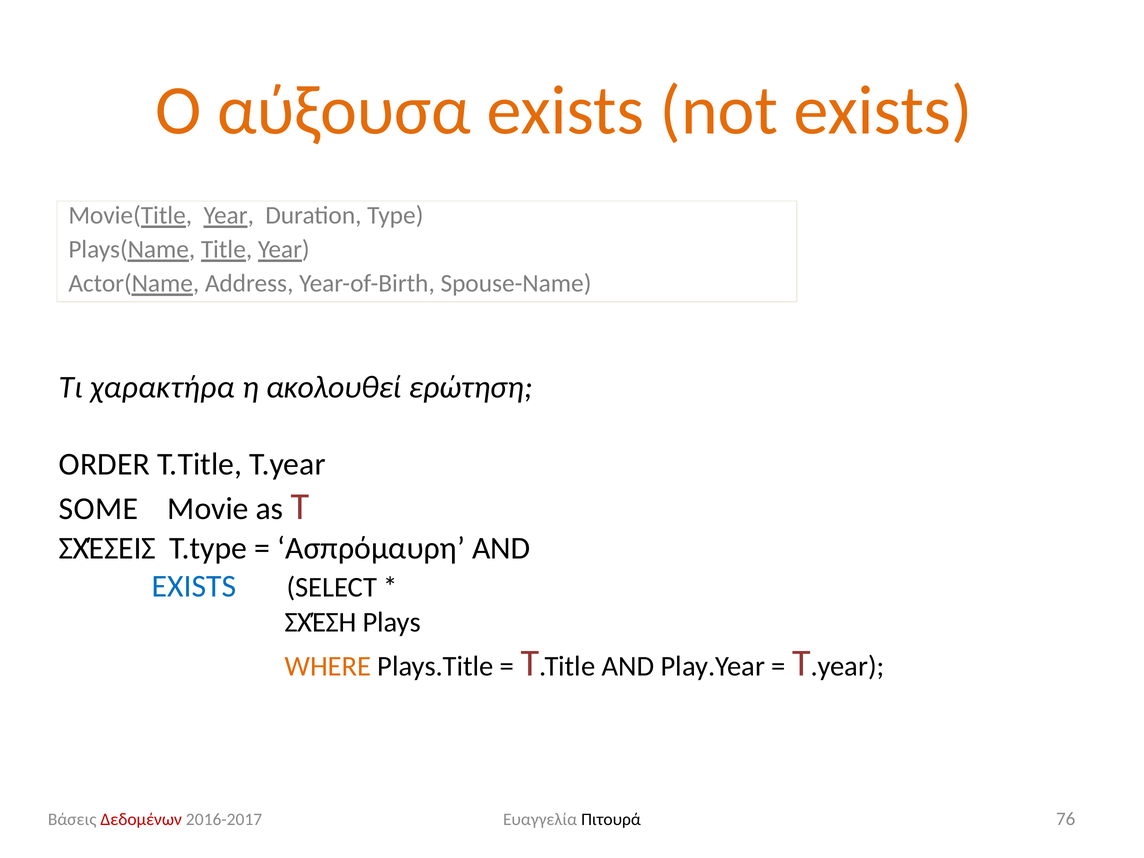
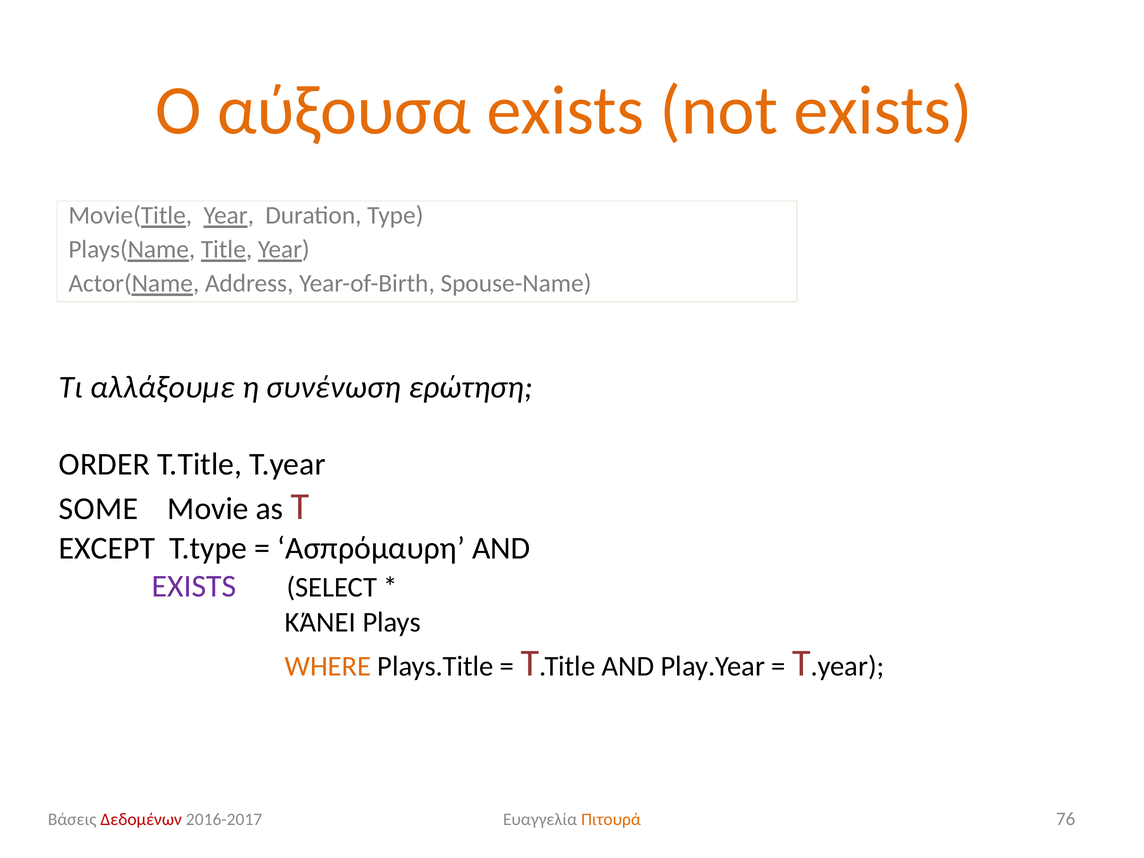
χαρακτήρα: χαρακτήρα -> αλλάξουμε
ακολουθεί: ακολουθεί -> συνένωση
ΣΧΈΣΕΙΣ: ΣΧΈΣΕΙΣ -> EXCEPT
EXISTS at (194, 586) colour: blue -> purple
ΣΧΈΣΗ: ΣΧΈΣΗ -> ΚΆΝΕΙ
Πιτουρά colour: black -> orange
